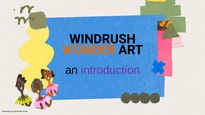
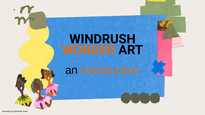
introduction colour: purple -> orange
